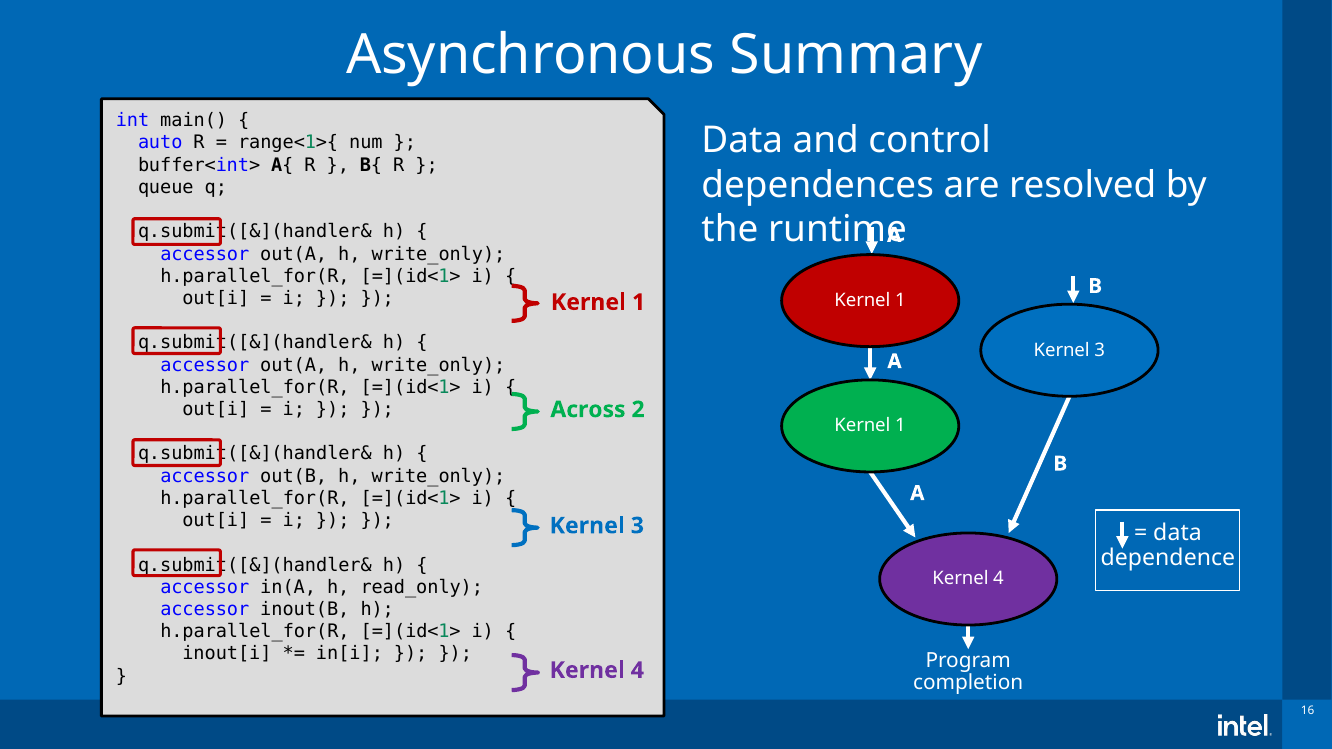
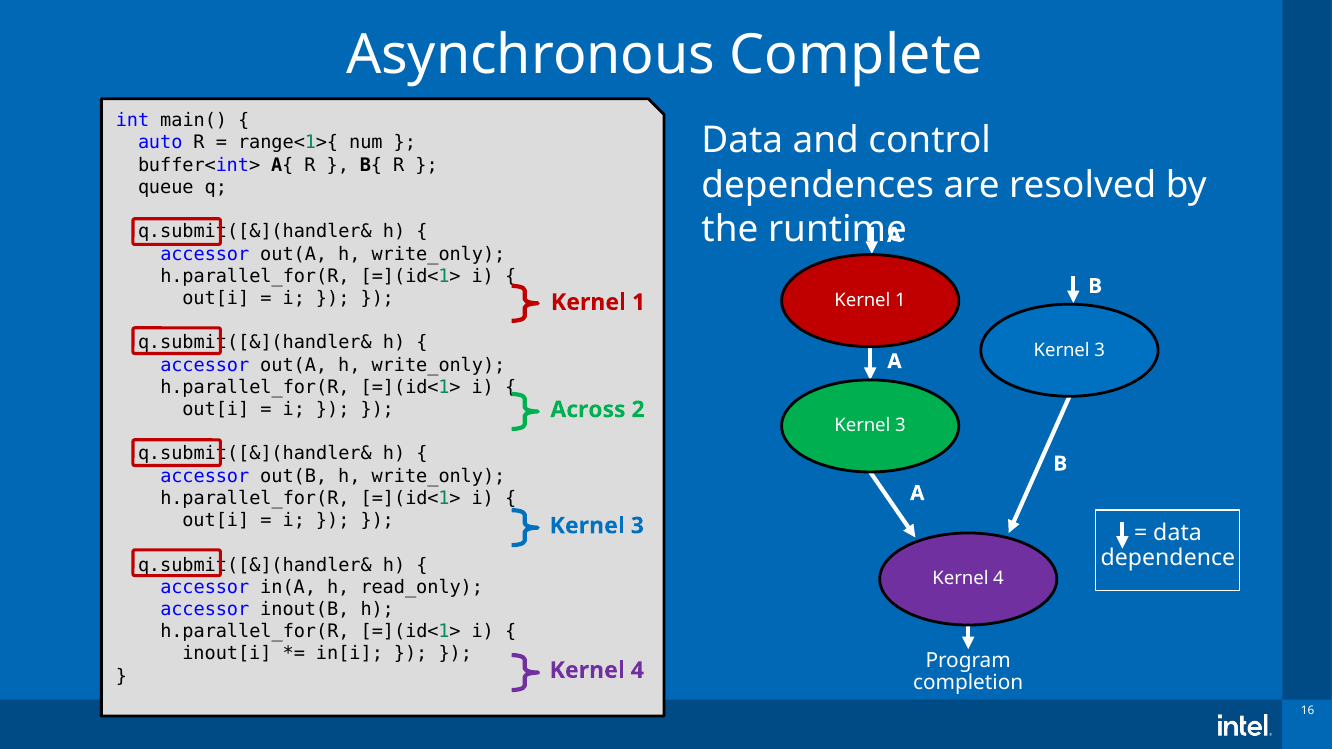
Summary: Summary -> Complete
1 at (901, 426): 1 -> 3
